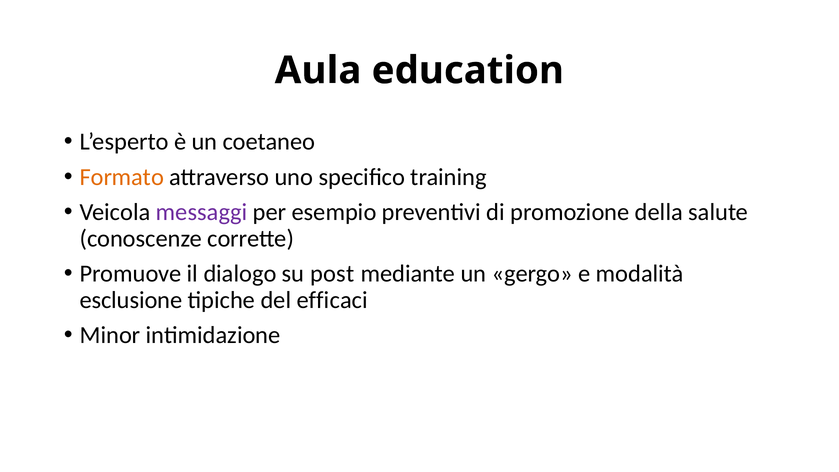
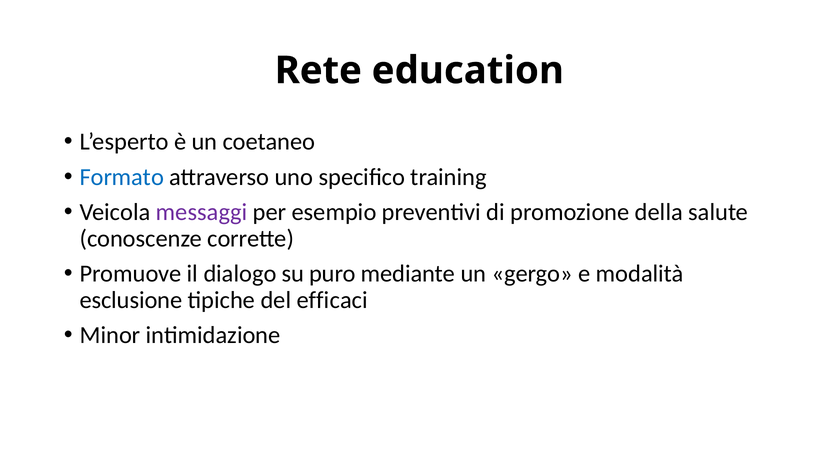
Aula: Aula -> Rete
Formato colour: orange -> blue
post: post -> puro
